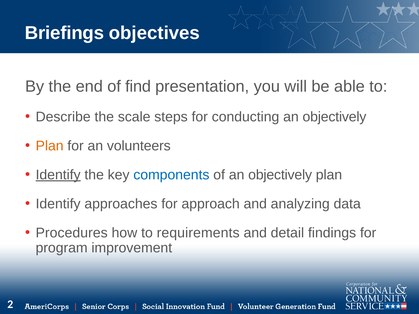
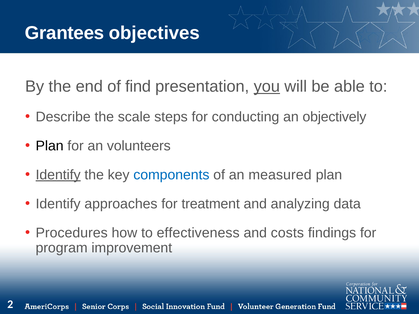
Briefings: Briefings -> Grantees
you underline: none -> present
Plan at (50, 146) colour: orange -> black
of an objectively: objectively -> measured
approach: approach -> treatment
requirements: requirements -> effectiveness
detail: detail -> costs
